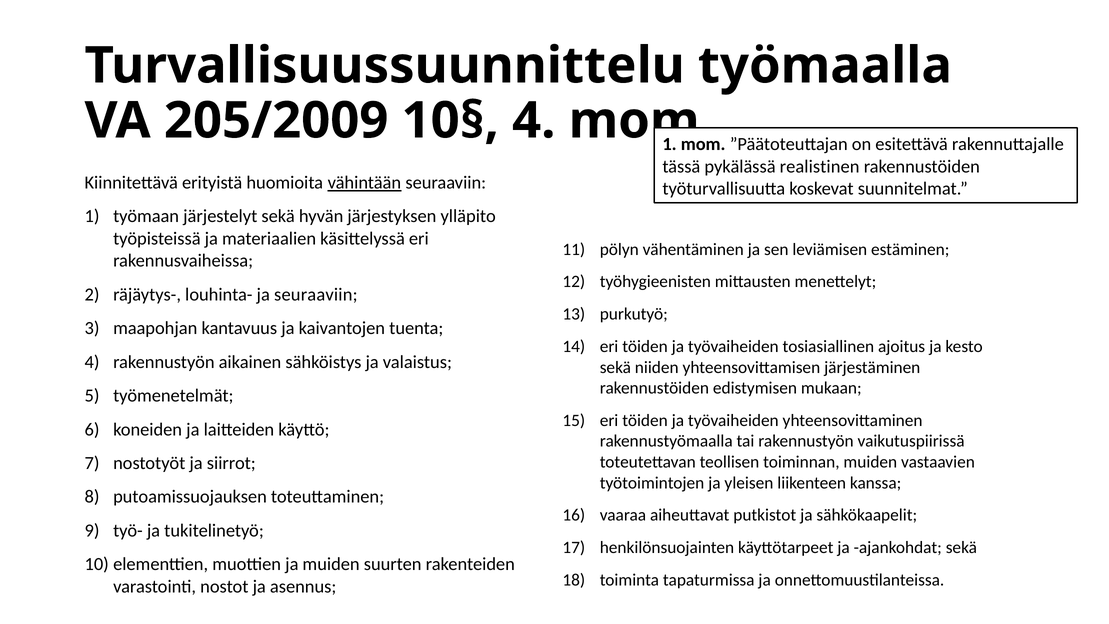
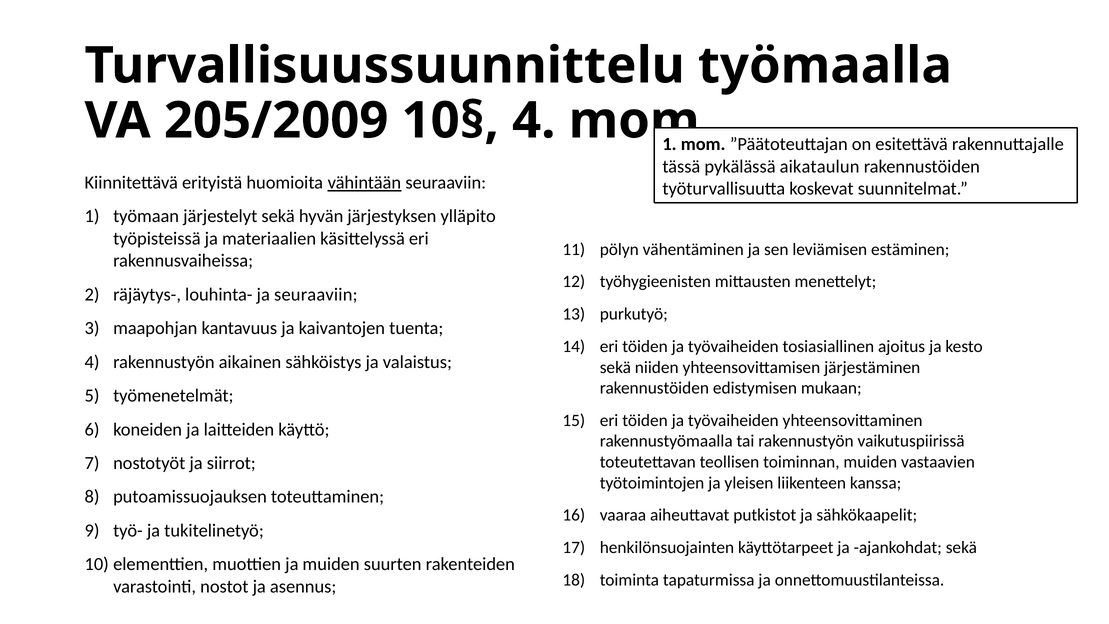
realistinen: realistinen -> aikataulun
